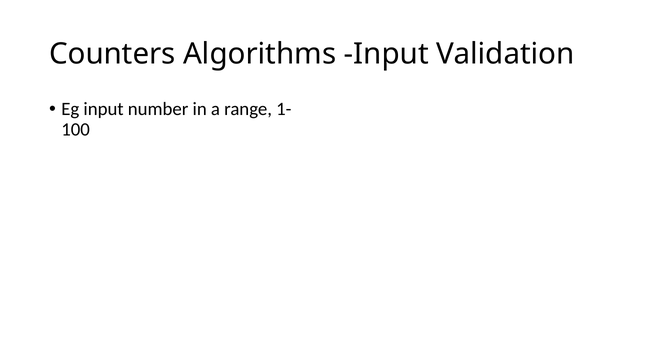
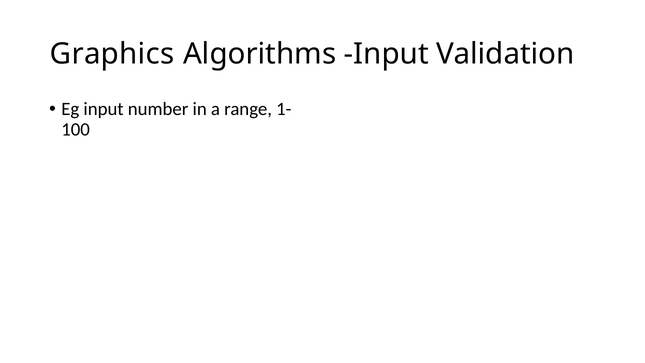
Counters: Counters -> Graphics
